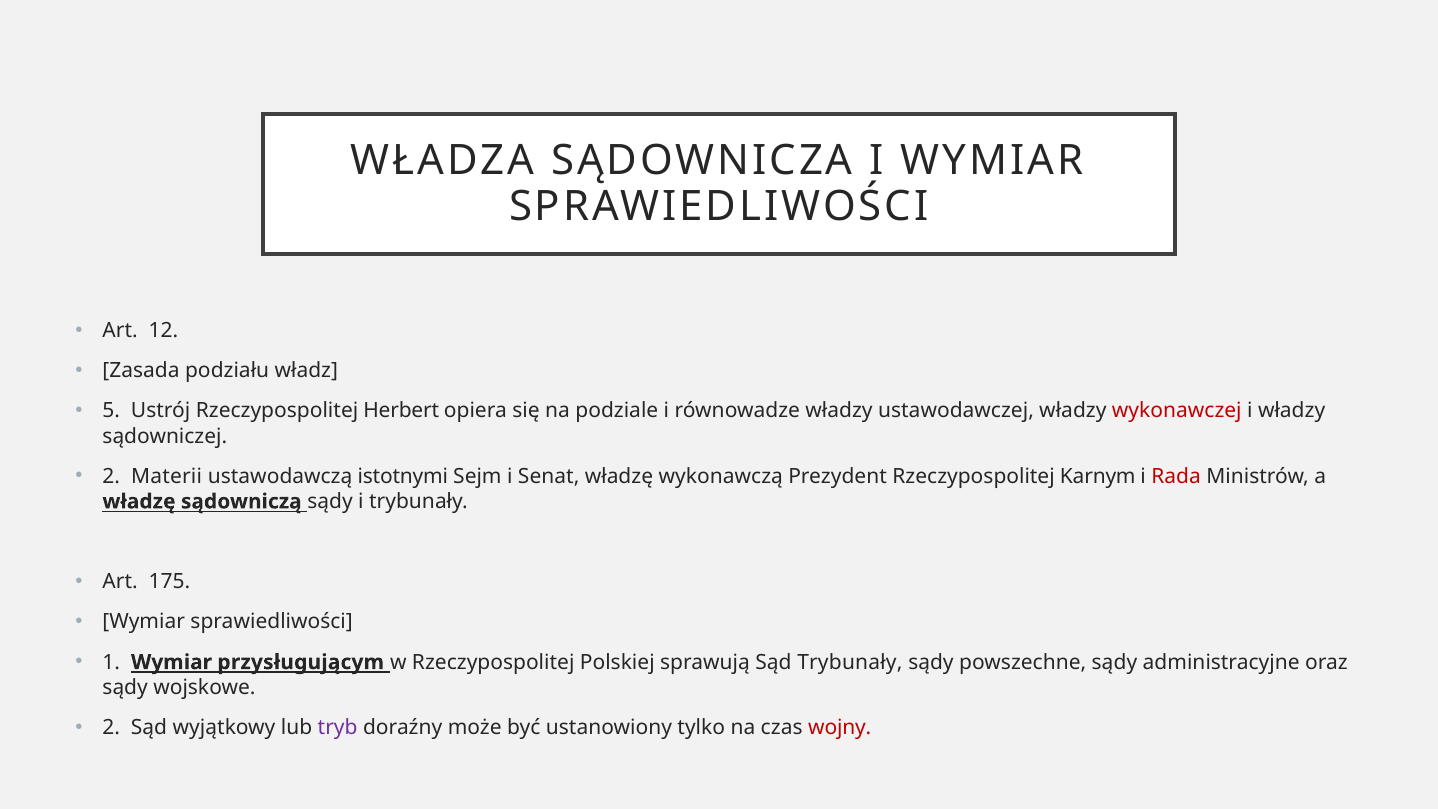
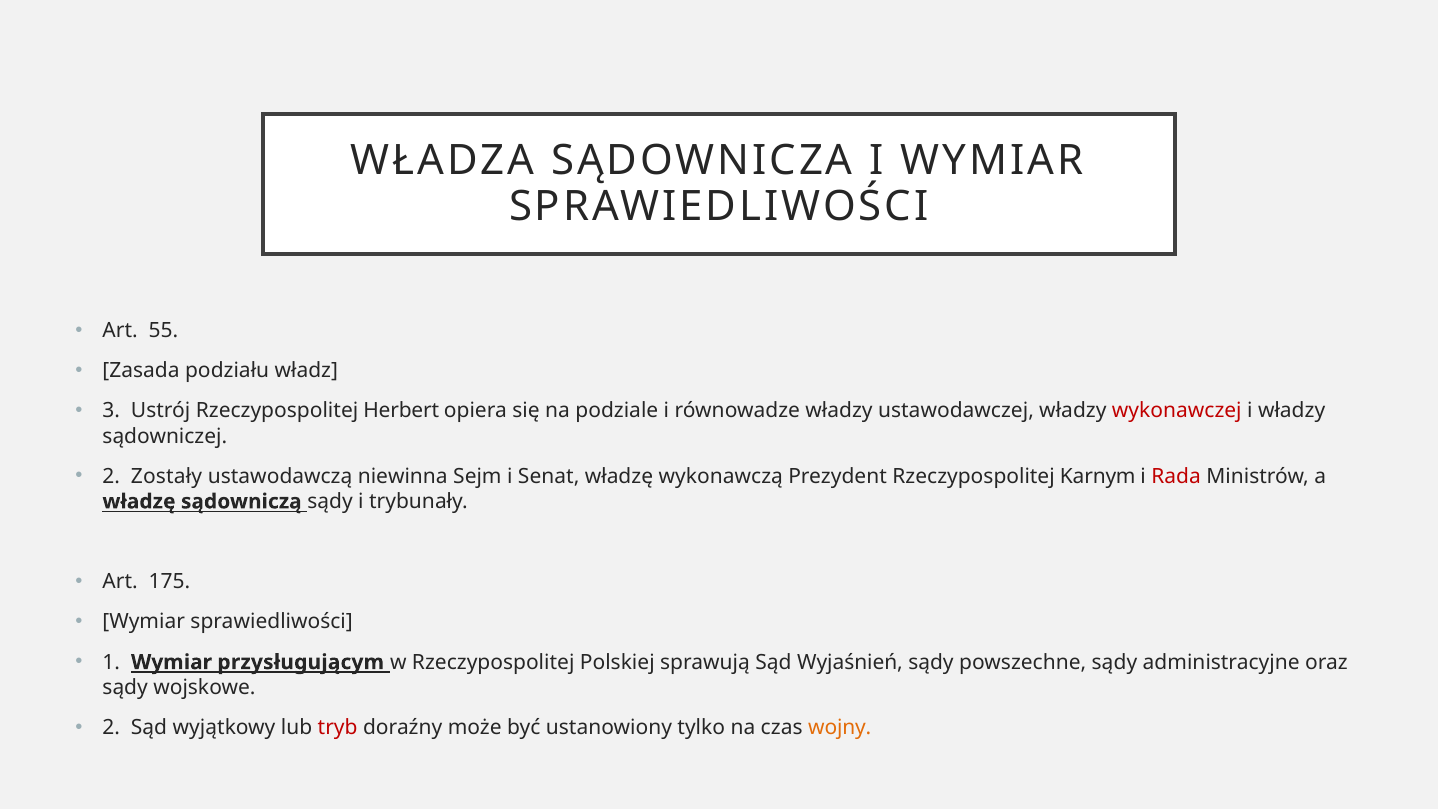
12: 12 -> 55
5: 5 -> 3
Materii: Materii -> Zostały
istotnymi: istotnymi -> niewinna
Sąd Trybunały: Trybunały -> Wyjaśnień
tryb colour: purple -> red
wojny colour: red -> orange
